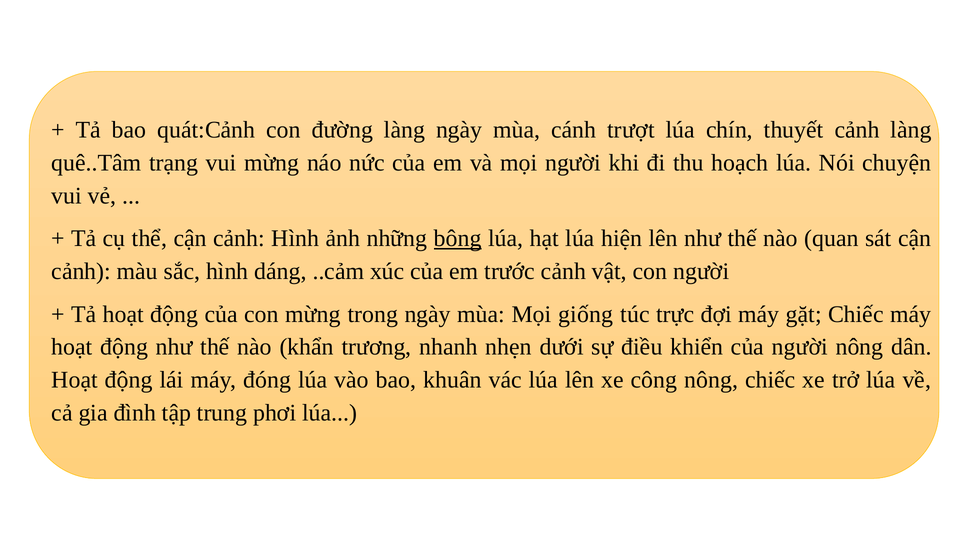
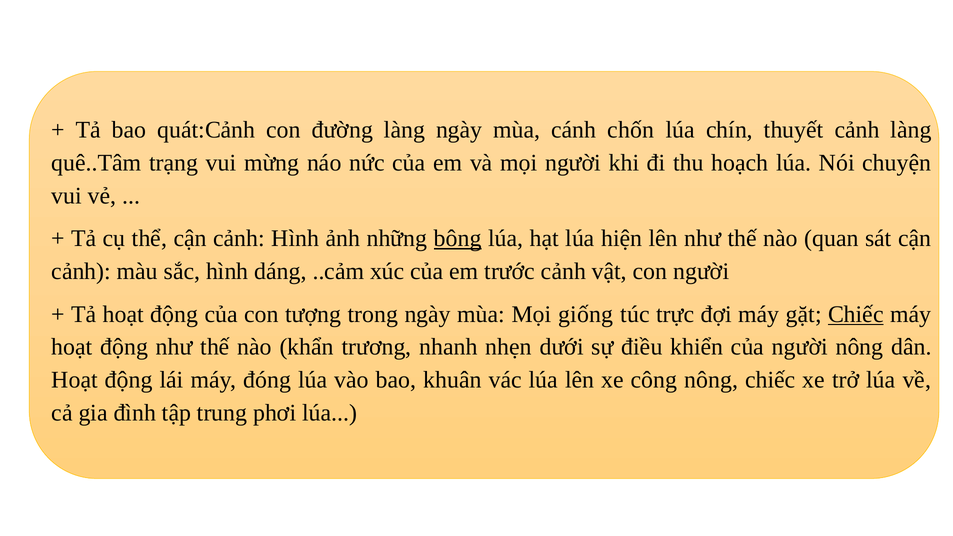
trượt: trượt -> chốn
con mừng: mừng -> tượng
Chiếc at (856, 314) underline: none -> present
